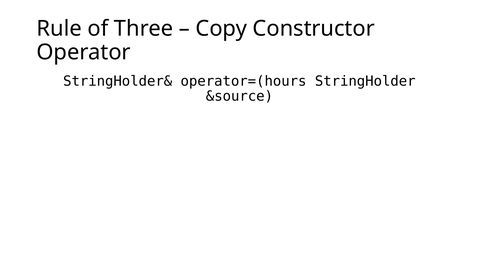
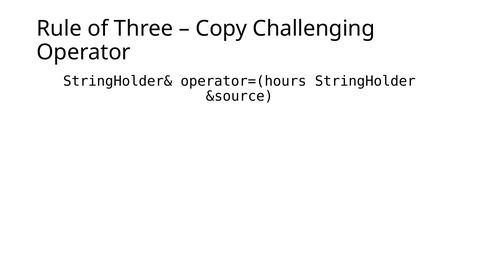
Constructor: Constructor -> Challenging
